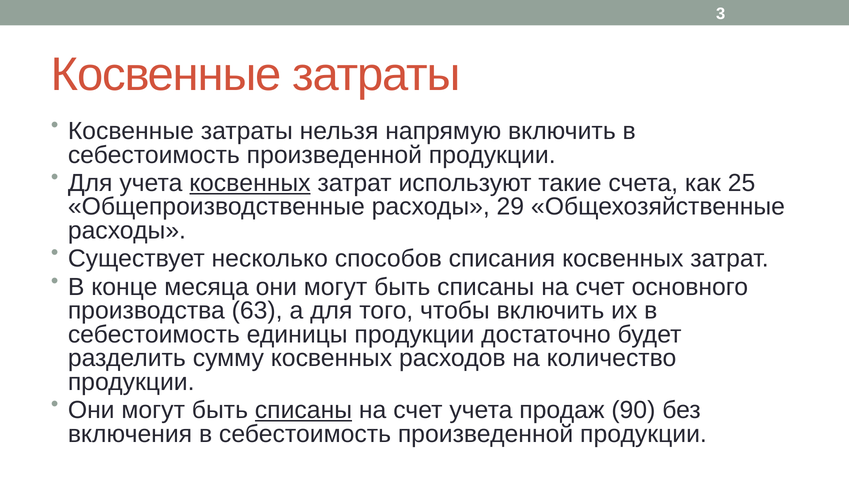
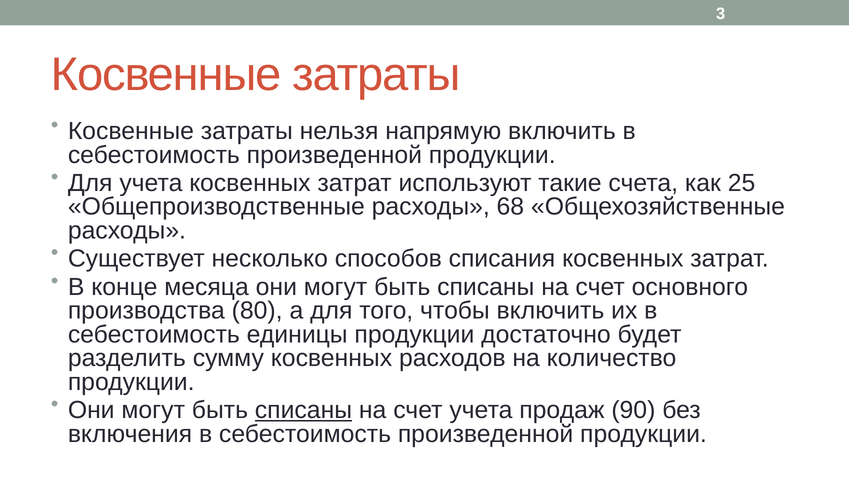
косвенных at (250, 183) underline: present -> none
29: 29 -> 68
63: 63 -> 80
